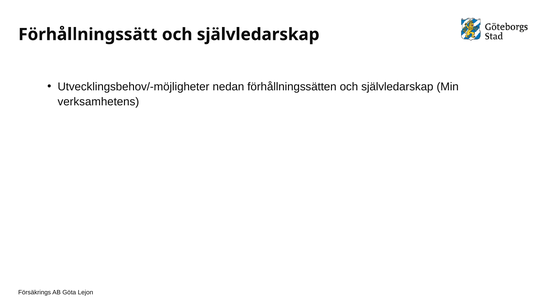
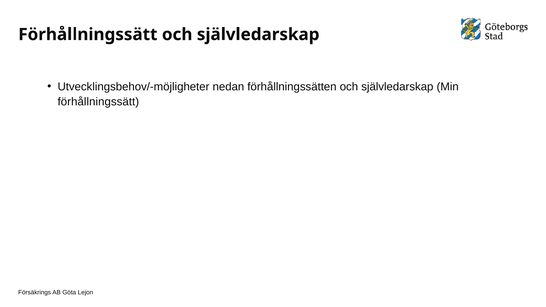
verksamhetens at (98, 102): verksamhetens -> förhållningssätt
